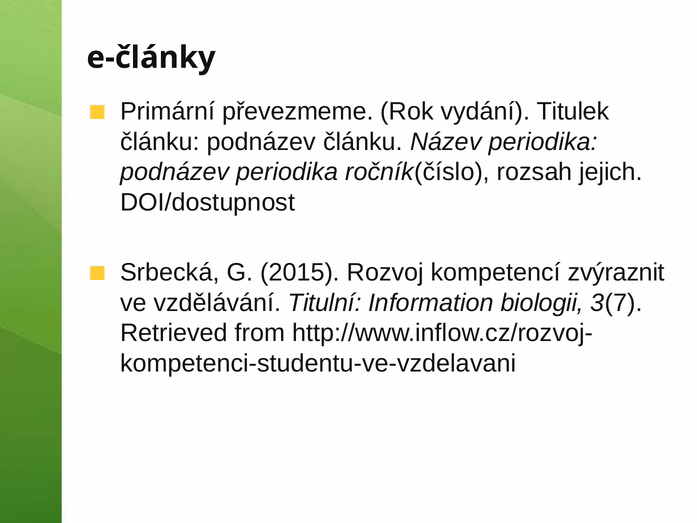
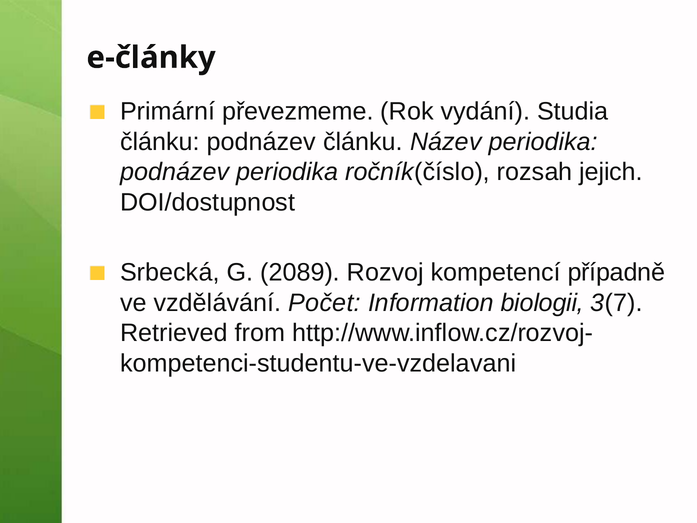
Titulek: Titulek -> Studia
2015: 2015 -> 2089
zvýraznit: zvýraznit -> případně
Titulní: Titulní -> Počet
